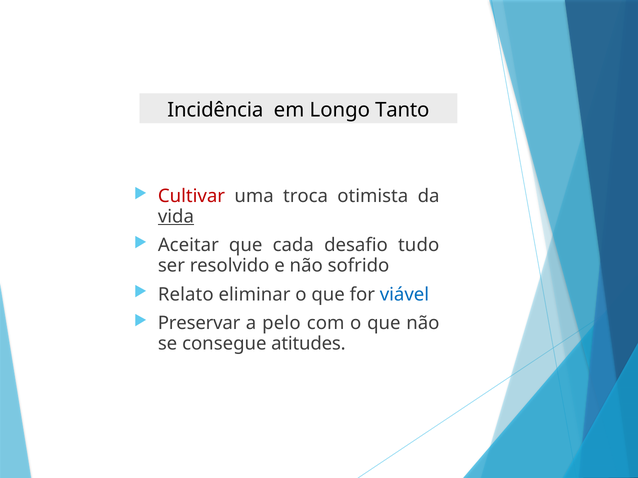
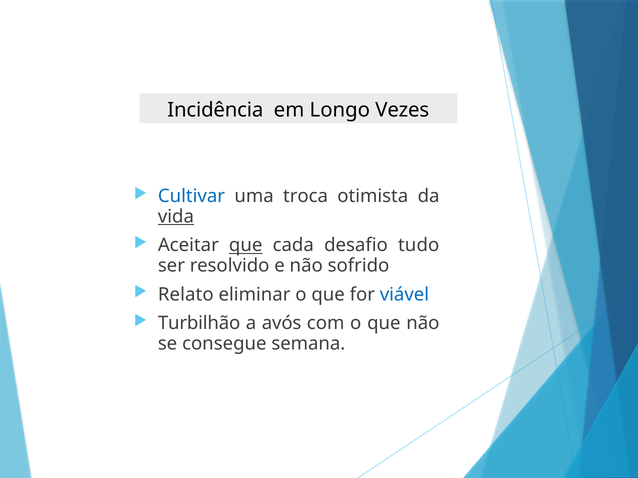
Tanto: Tanto -> Vezes
Cultivar colour: red -> blue
que at (246, 246) underline: none -> present
Preservar: Preservar -> Turbilhão
pelo: pelo -> avós
atitudes: atitudes -> semana
